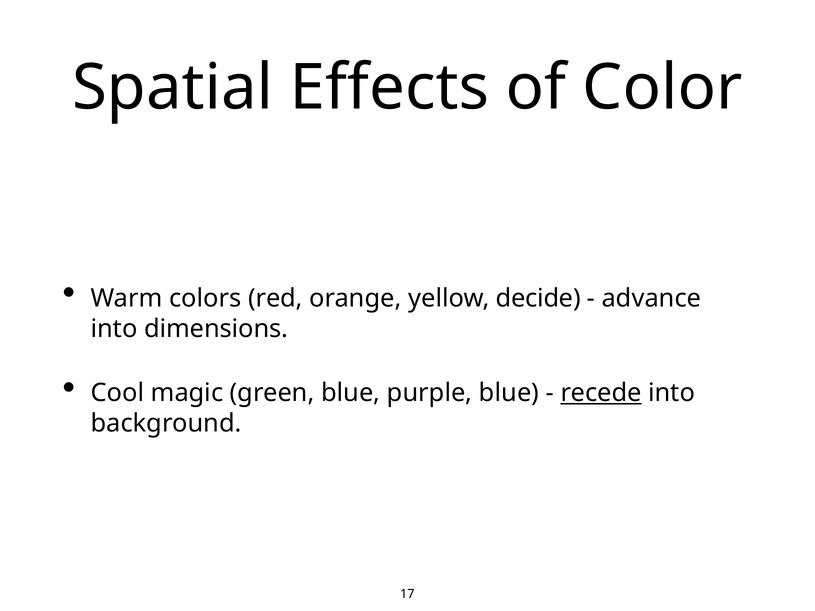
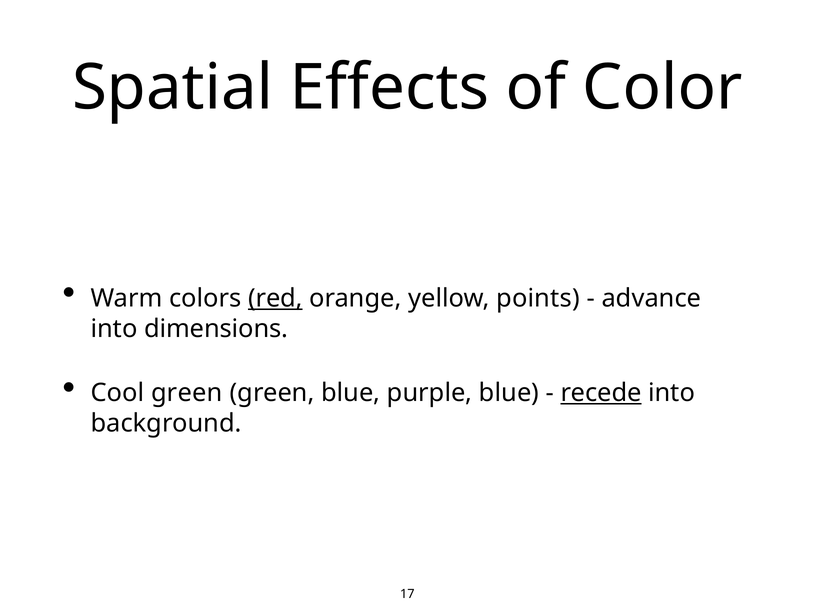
red underline: none -> present
decide: decide -> points
Cool magic: magic -> green
